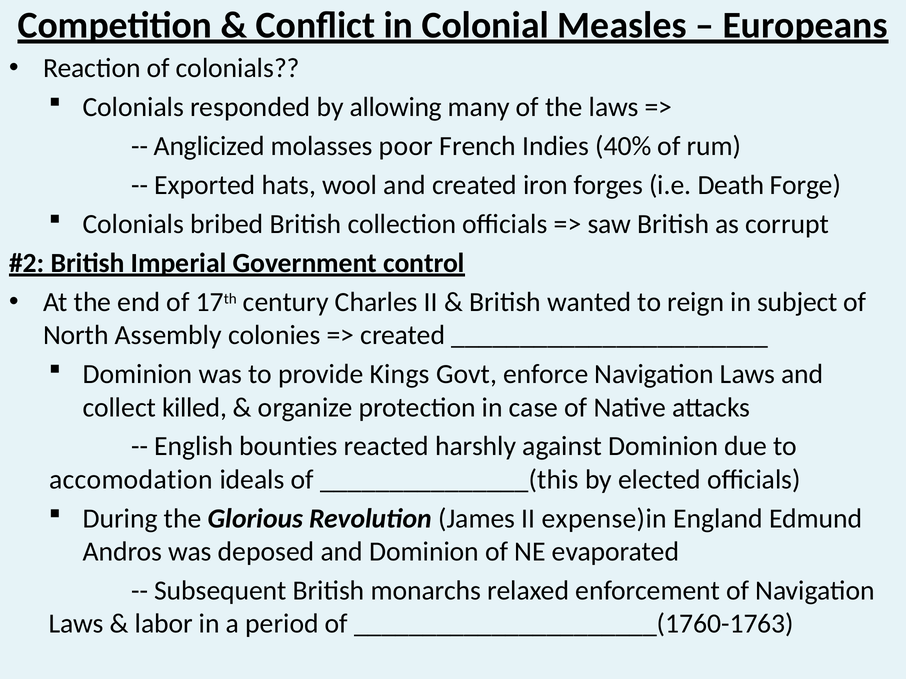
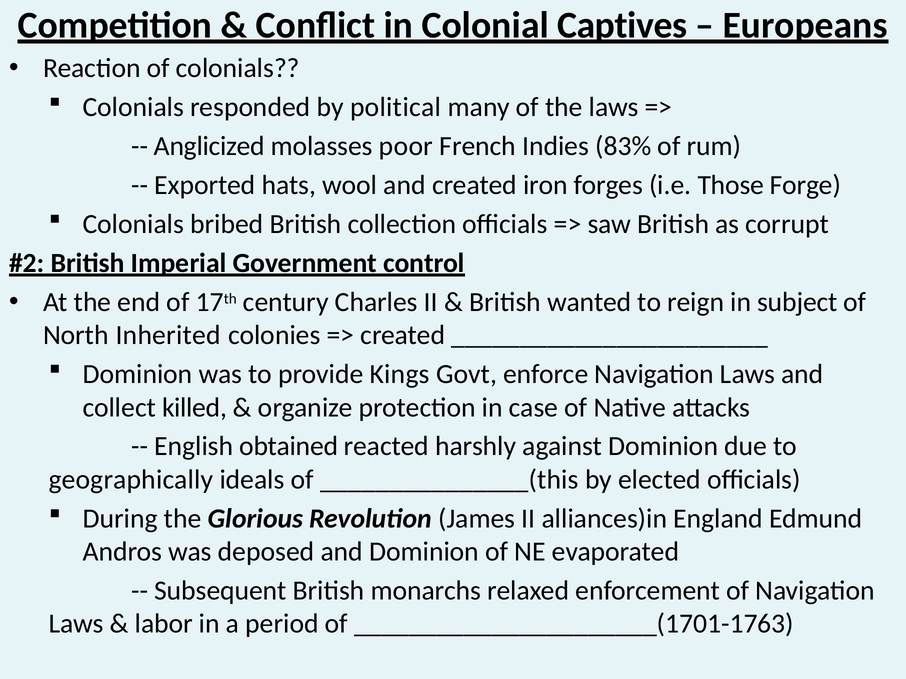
Measles: Measles -> Captives
allowing: allowing -> political
40%: 40% -> 83%
Death: Death -> Those
Assembly: Assembly -> Inherited
bounties: bounties -> obtained
accomodation: accomodation -> geographically
expense)in: expense)in -> alliances)in
______________________(1760-1763: ______________________(1760-1763 -> ______________________(1701-1763
